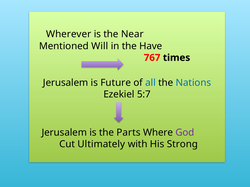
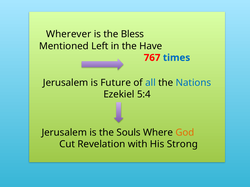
Near: Near -> Bless
Will: Will -> Left
times colour: black -> blue
5:7: 5:7 -> 5:4
Parts: Parts -> Souls
God colour: purple -> orange
Ultimately: Ultimately -> Revelation
